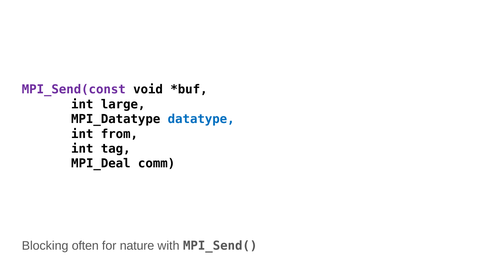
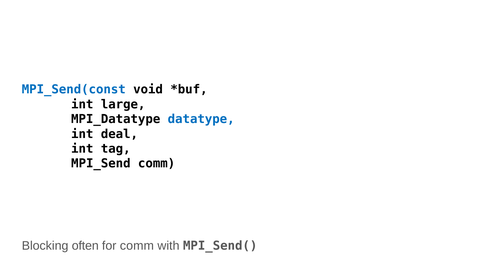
MPI_Send(const colour: purple -> blue
from: from -> deal
MPI_Deal: MPI_Deal -> MPI_Send
for nature: nature -> comm
